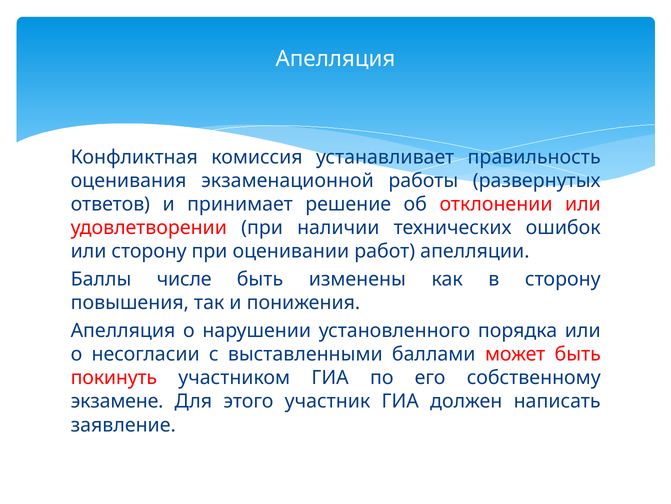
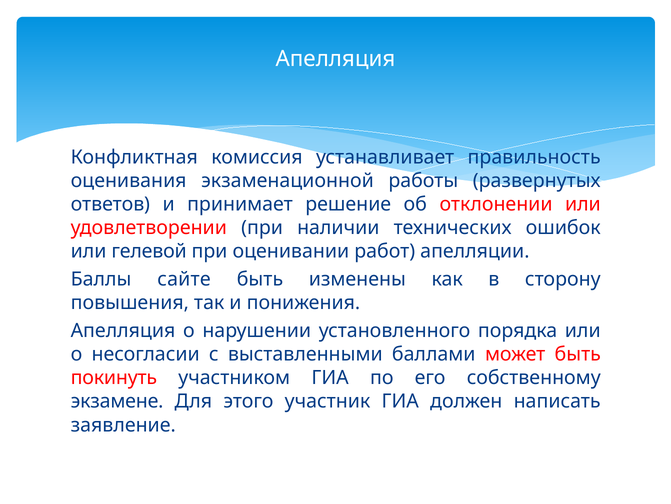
или сторону: сторону -> гелевой
числе: числе -> сайте
